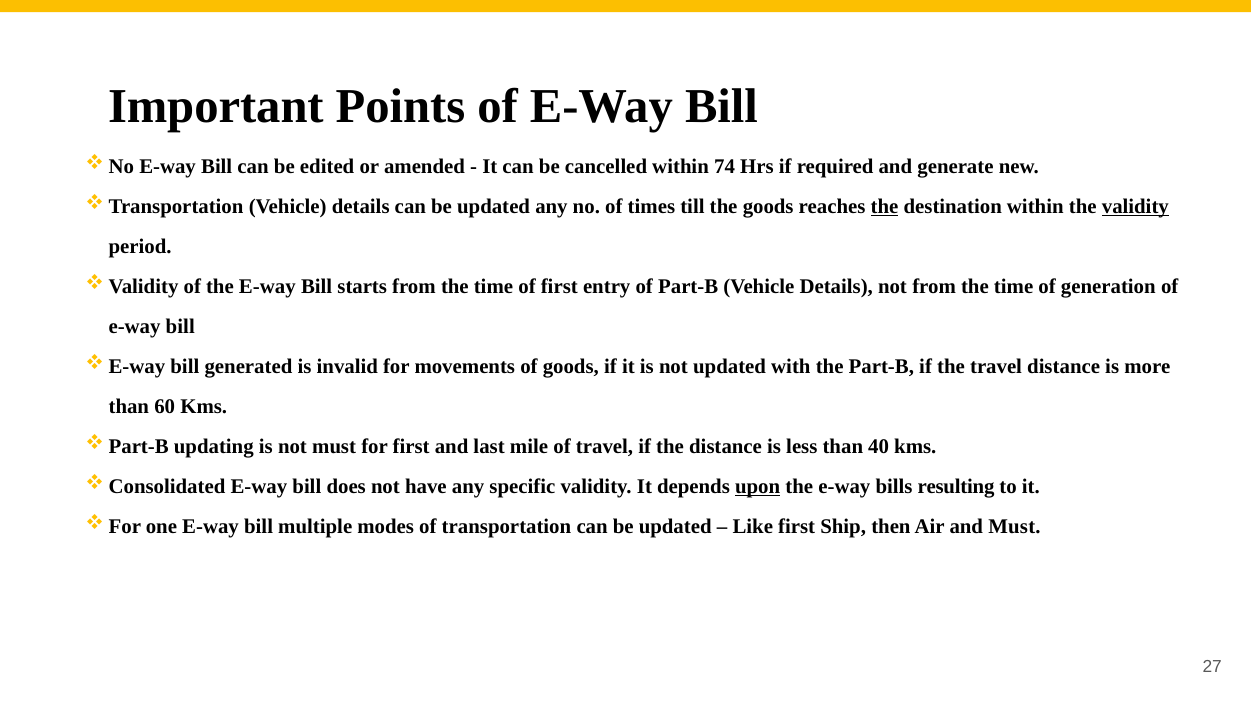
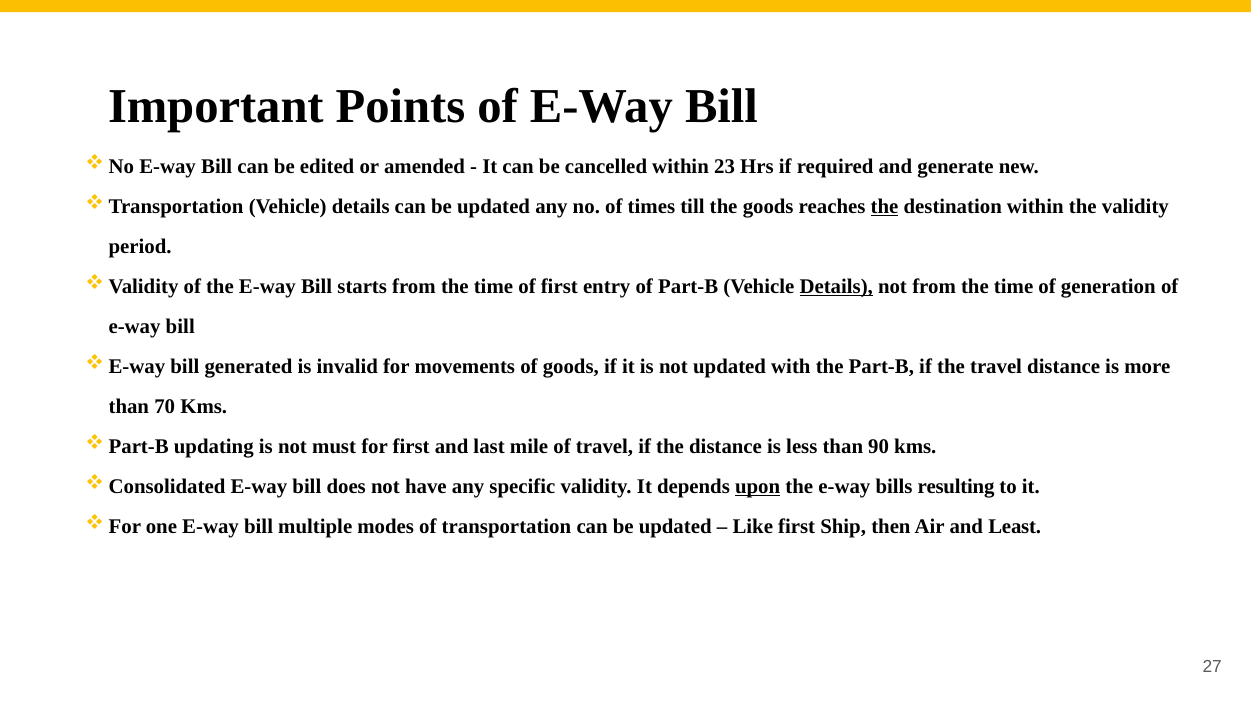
74: 74 -> 23
validity at (1135, 206) underline: present -> none
Details at (836, 286) underline: none -> present
60: 60 -> 70
40: 40 -> 90
and Must: Must -> Least
